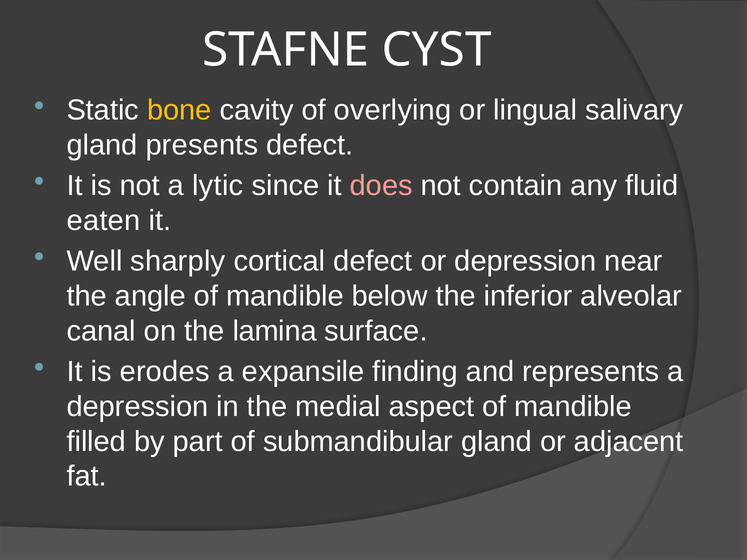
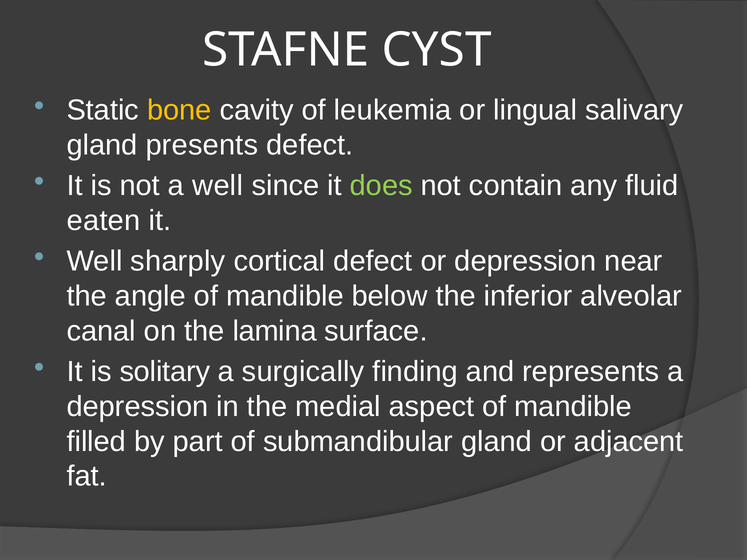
overlying: overlying -> leukemia
a lytic: lytic -> well
does colour: pink -> light green
erodes: erodes -> solitary
expansile: expansile -> surgically
